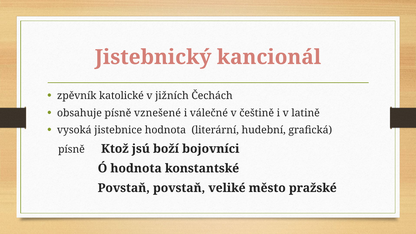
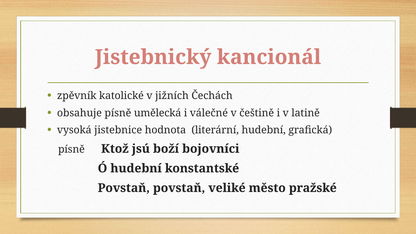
vznešené: vznešené -> umělecká
Ó hodnota: hodnota -> hudební
